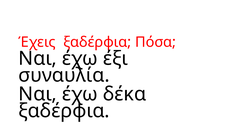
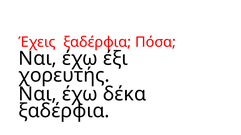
συναυλία: συναυλία -> χορευτής
